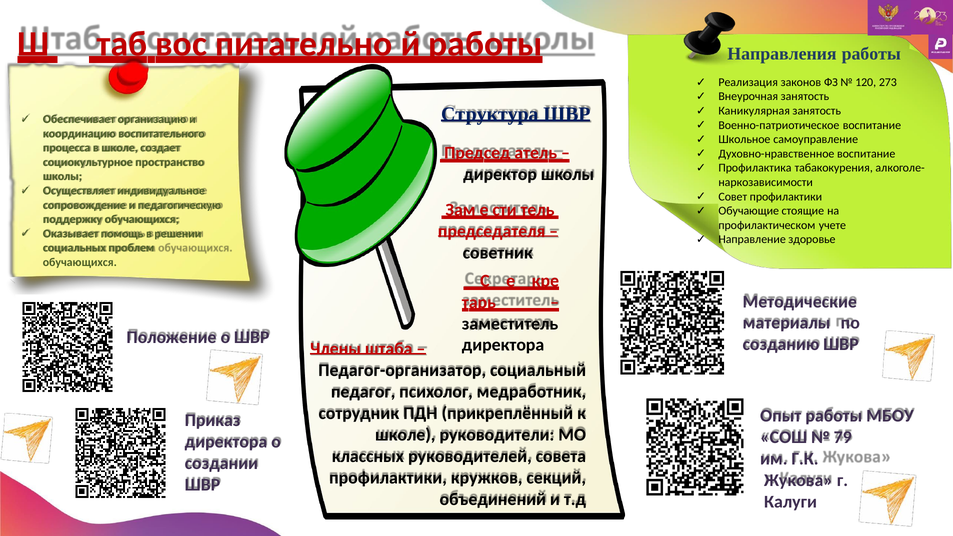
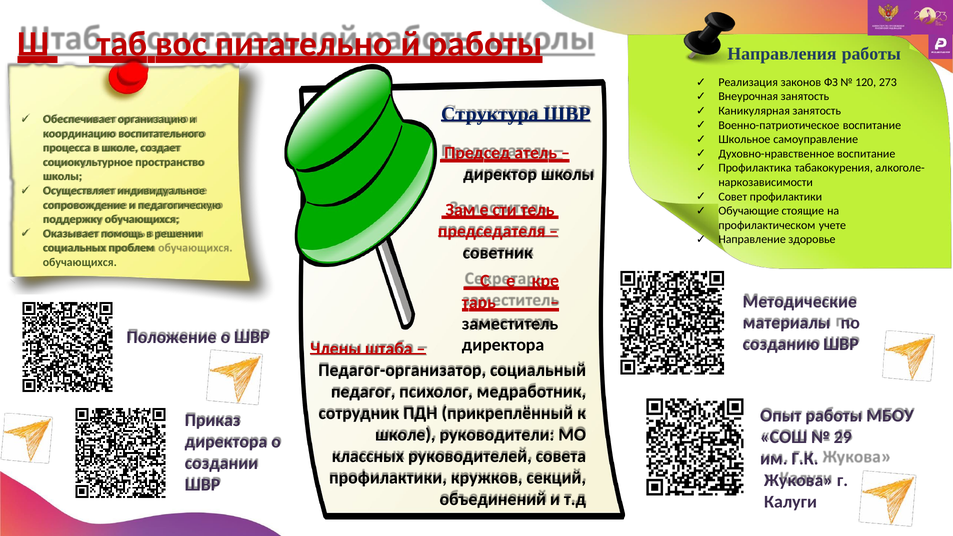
79: 79 -> 29
